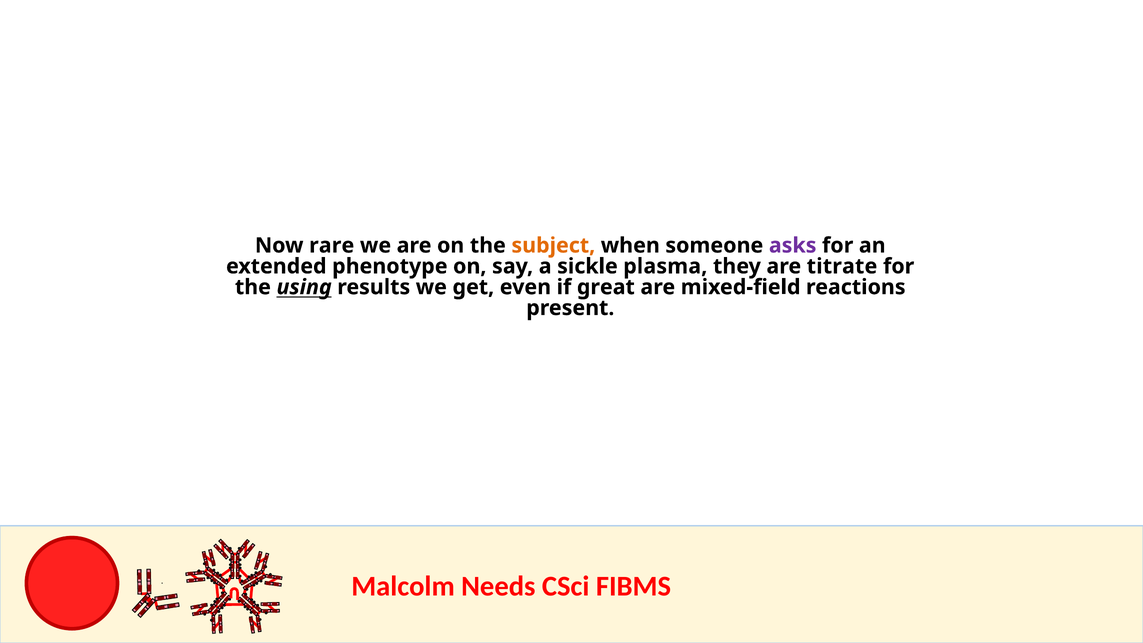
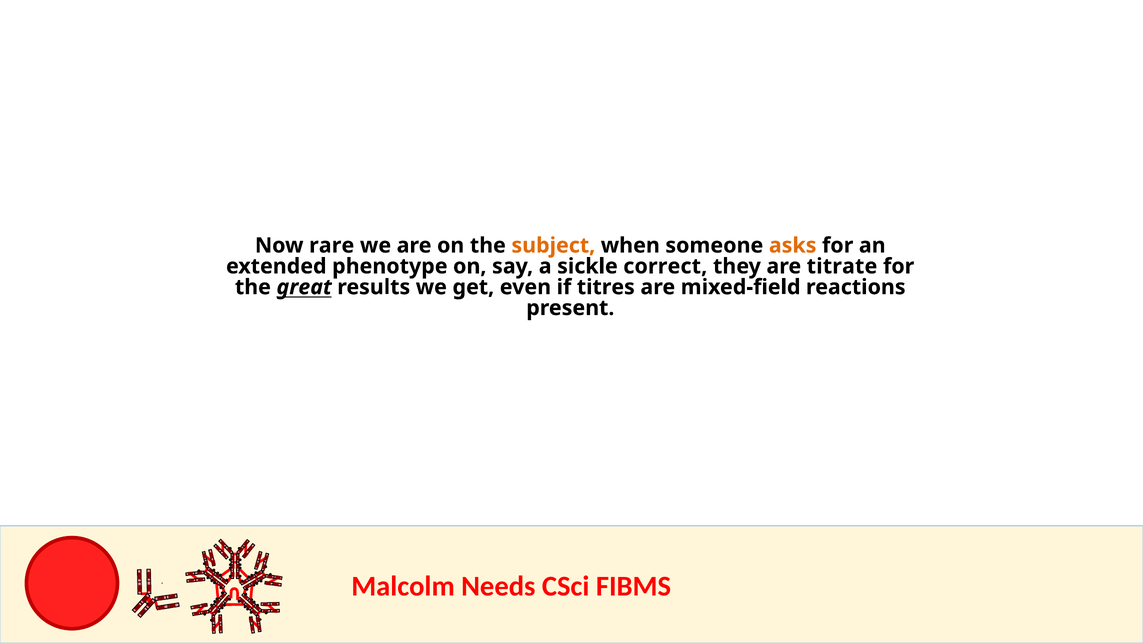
asks colour: purple -> orange
plasma: plasma -> correct
using: using -> great
great: great -> titres
